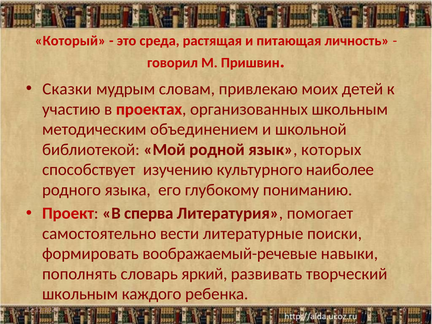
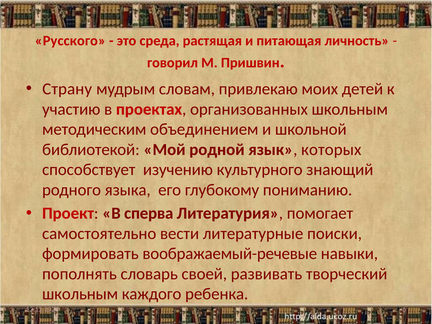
Который: Который -> Русского
Сказки: Сказки -> Страну
наиболее: наиболее -> знающий
яркий: яркий -> своей
